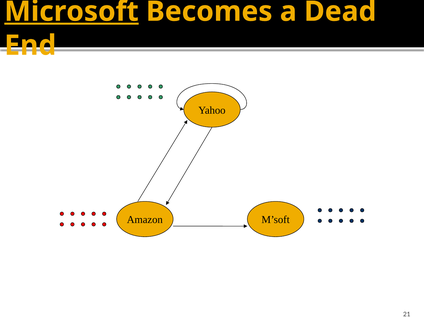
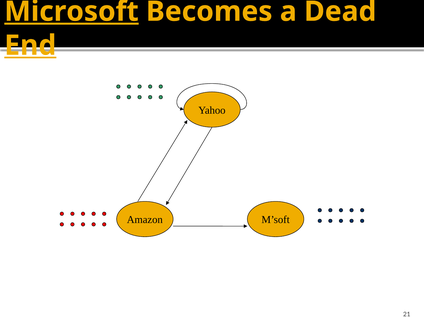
End underline: none -> present
